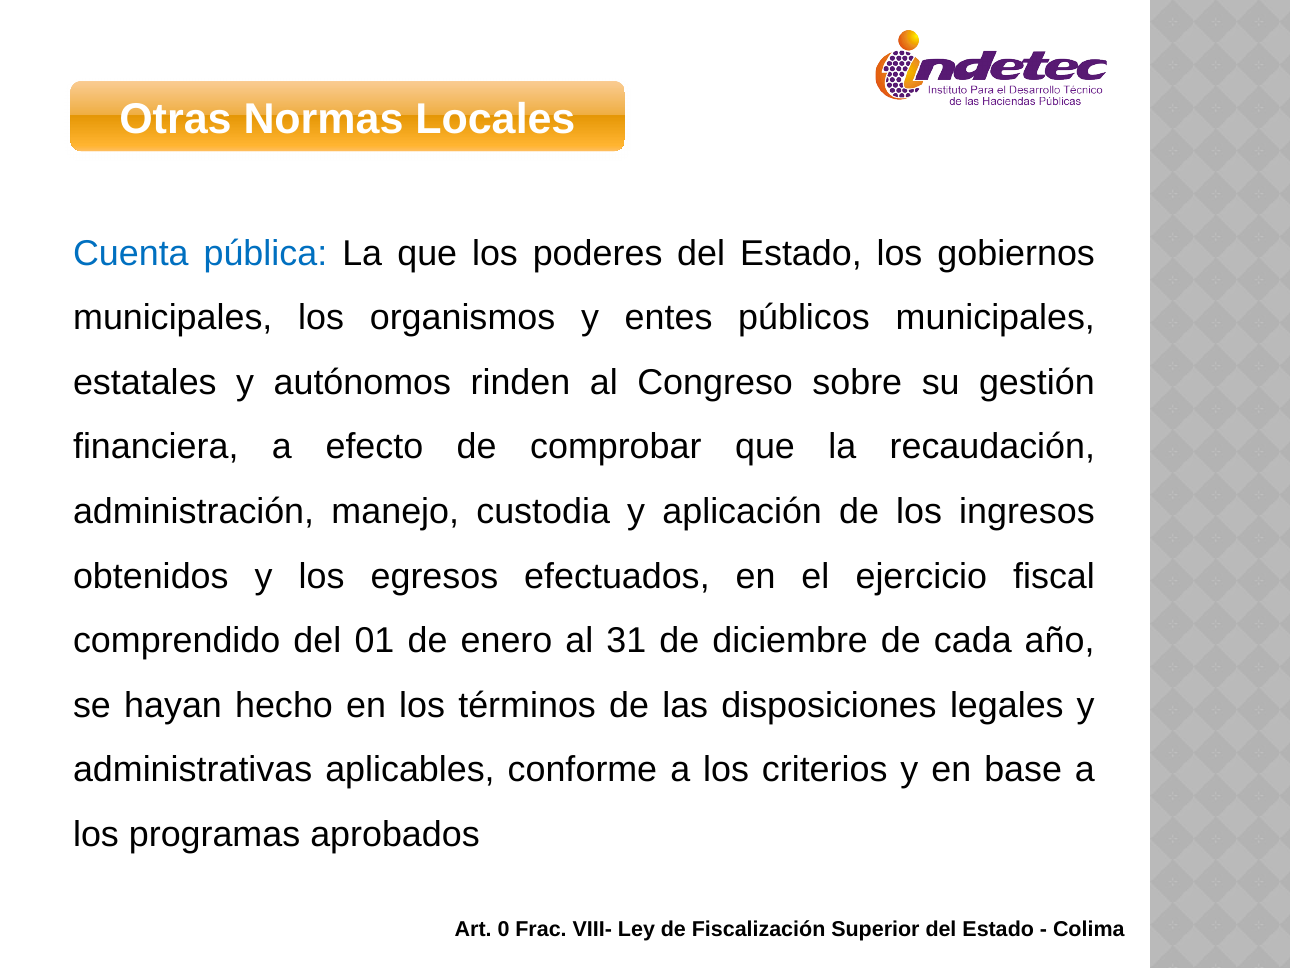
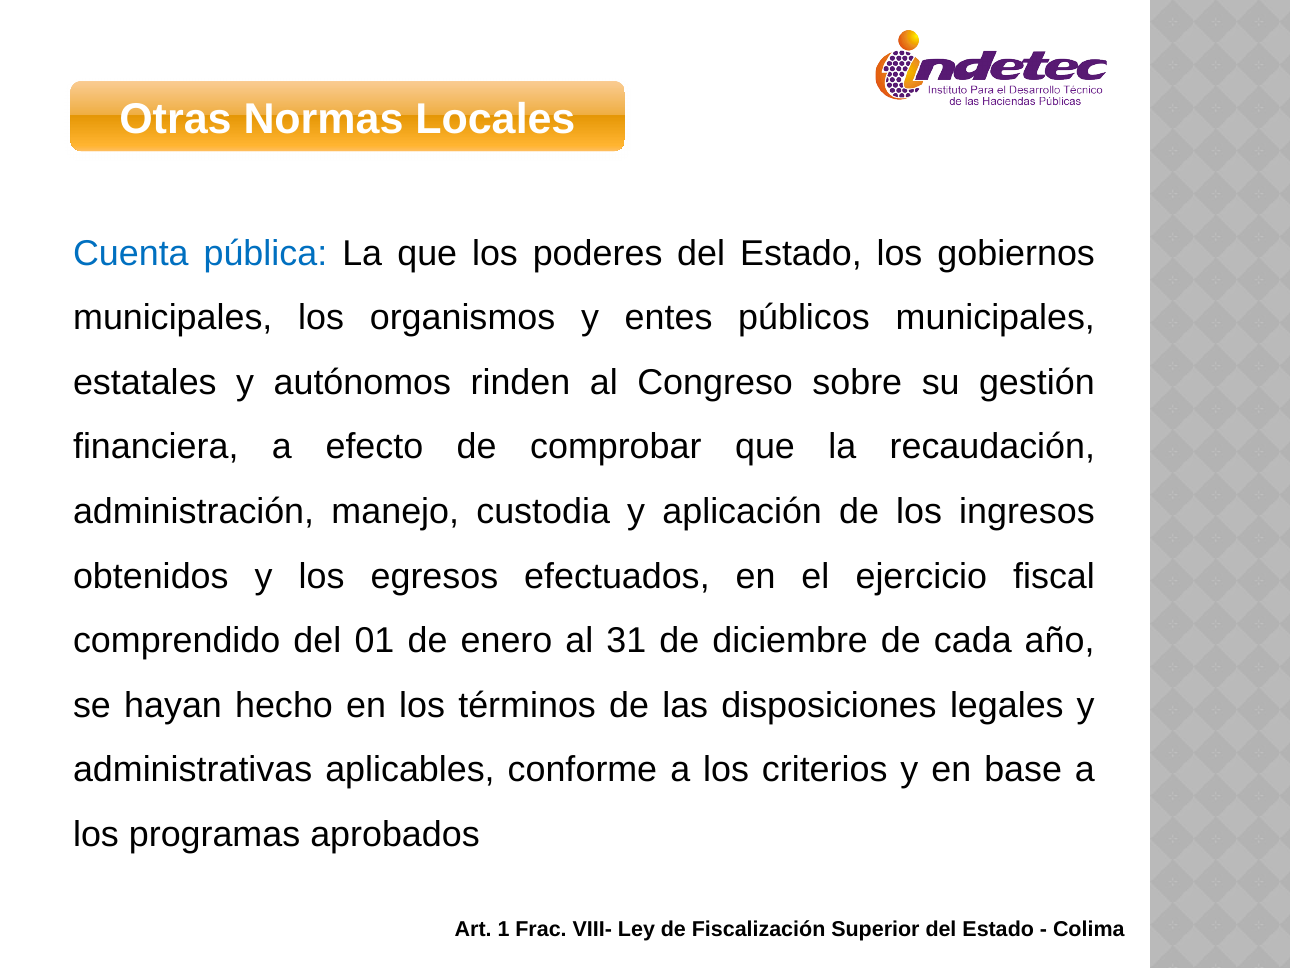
0: 0 -> 1
